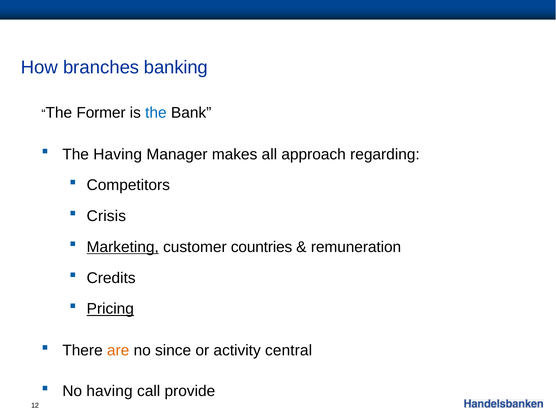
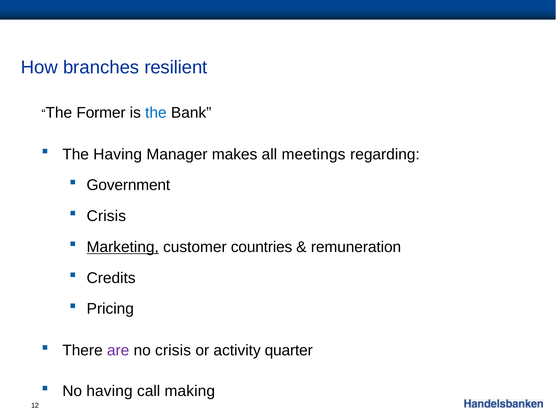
banking: banking -> resilient
approach: approach -> meetings
Competitors: Competitors -> Government
Pricing underline: present -> none
are colour: orange -> purple
no since: since -> crisis
central: central -> quarter
provide: provide -> making
